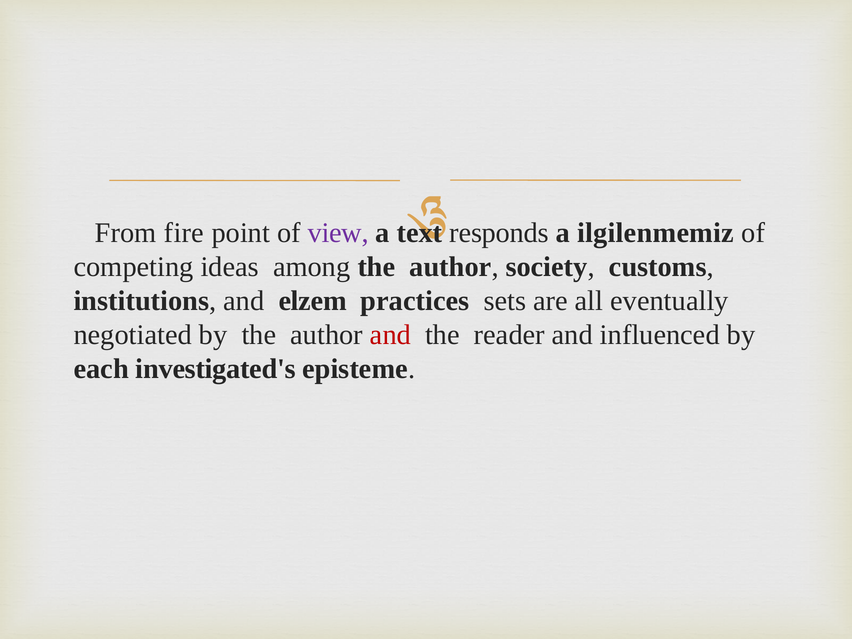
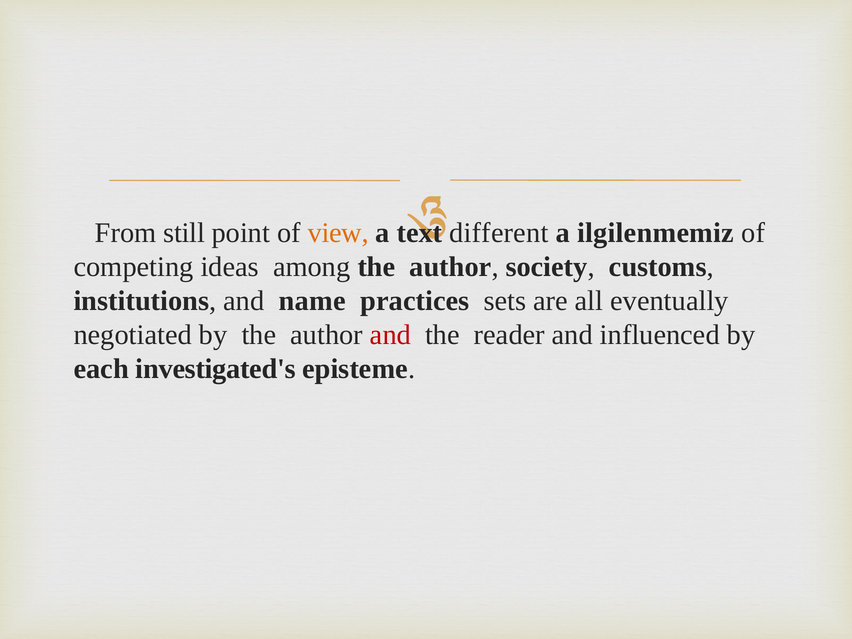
fire: fire -> still
view colour: purple -> orange
responds: responds -> different
elzem: elzem -> name
